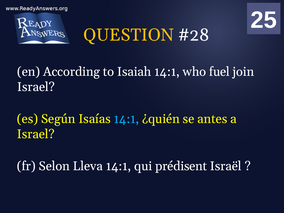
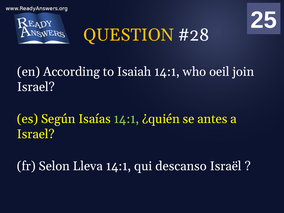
fuel: fuel -> oeil
14:1 at (126, 119) colour: light blue -> light green
prédisent: prédisent -> descanso
